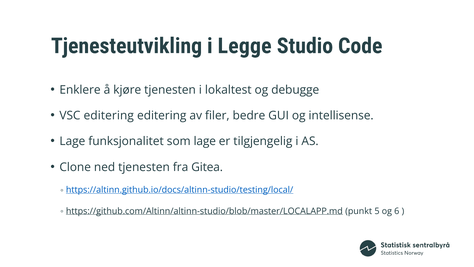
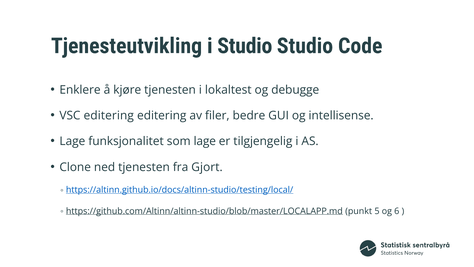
i Legge: Legge -> Studio
Gitea: Gitea -> Gjort
